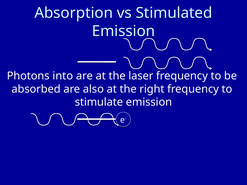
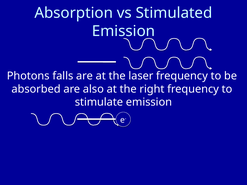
into: into -> falls
